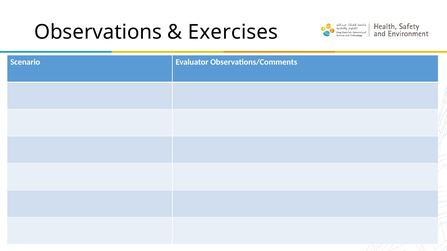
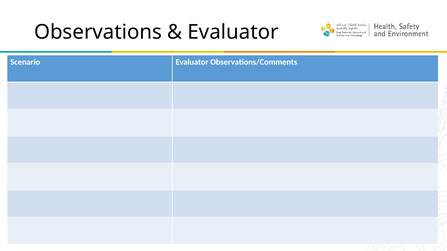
Exercises at (233, 32): Exercises -> Evaluator
